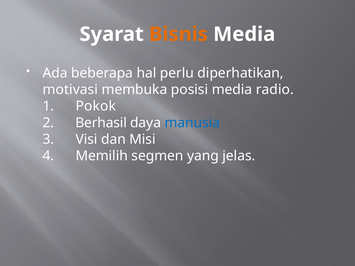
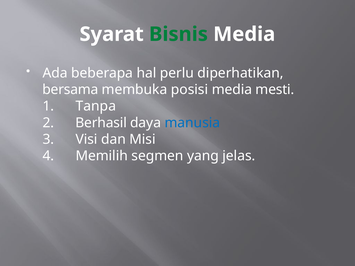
Bisnis colour: orange -> green
motivasi: motivasi -> bersama
radio: radio -> mesti
Pokok: Pokok -> Tanpa
